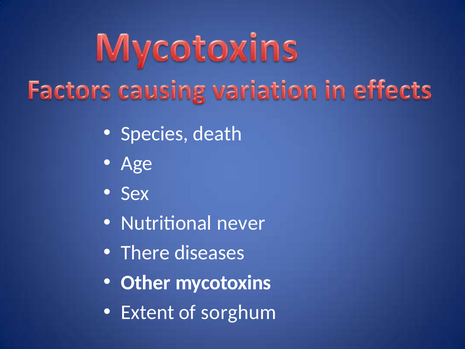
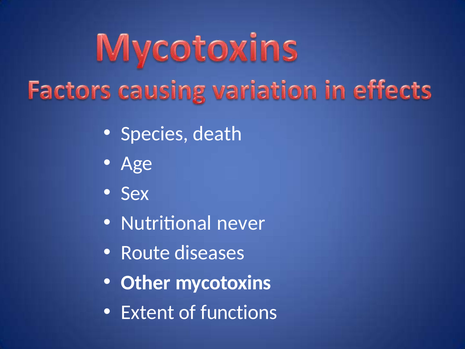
There: There -> Route
sorghum: sorghum -> functions
